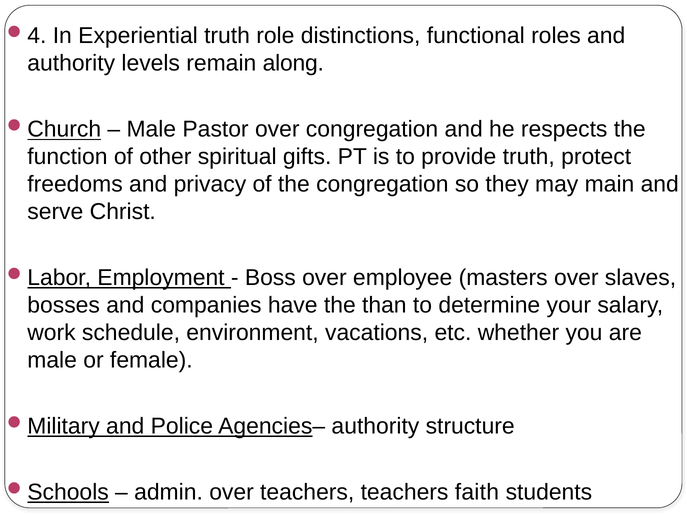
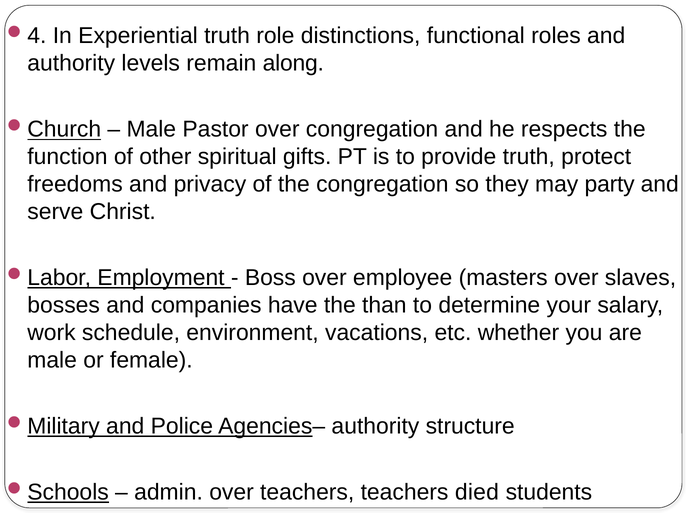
main: main -> party
faith: faith -> died
